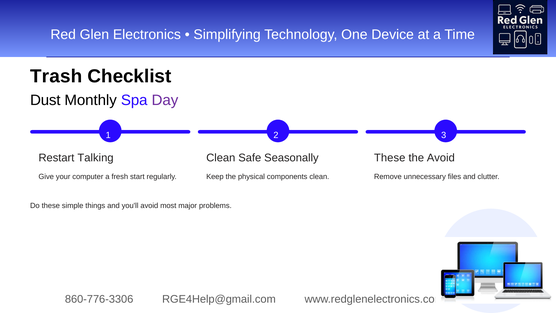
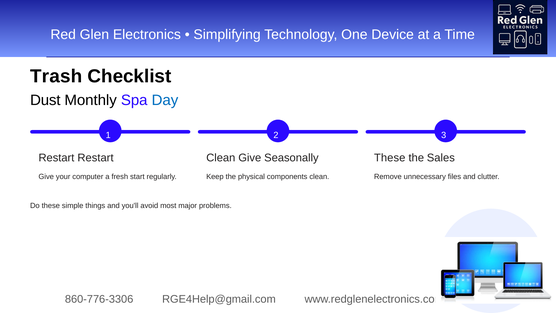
Day colour: purple -> blue
Restart Talking: Talking -> Restart
Clean Safe: Safe -> Give
the Avoid: Avoid -> Sales
